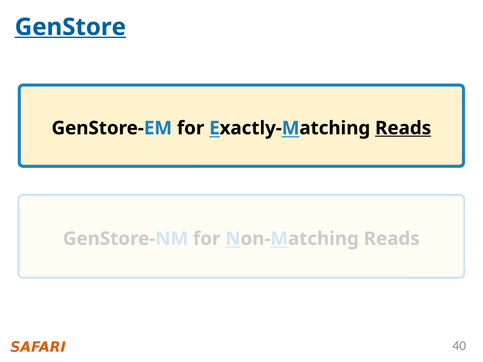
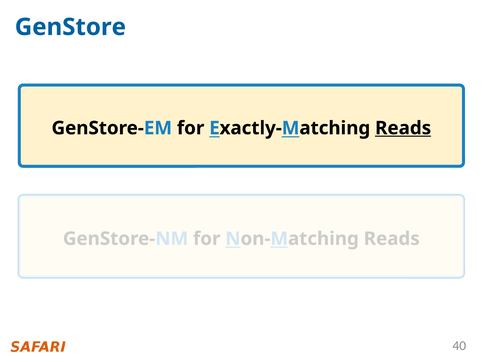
GenStore underline: present -> none
